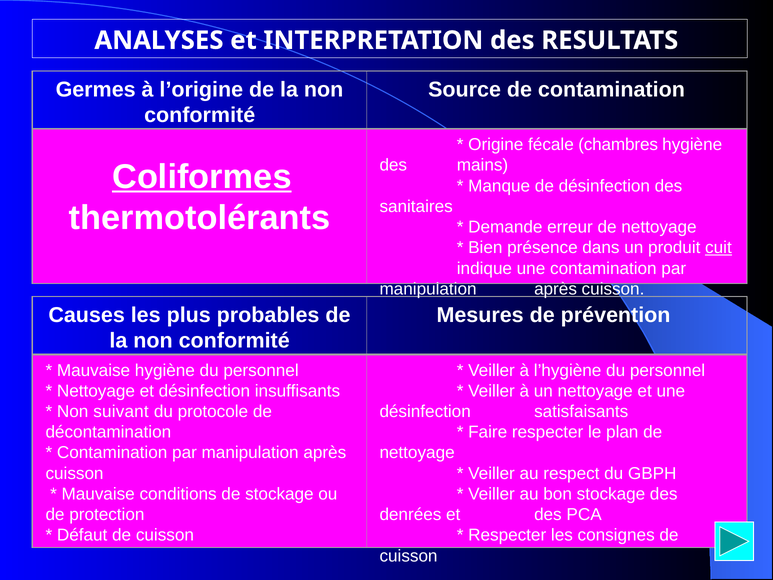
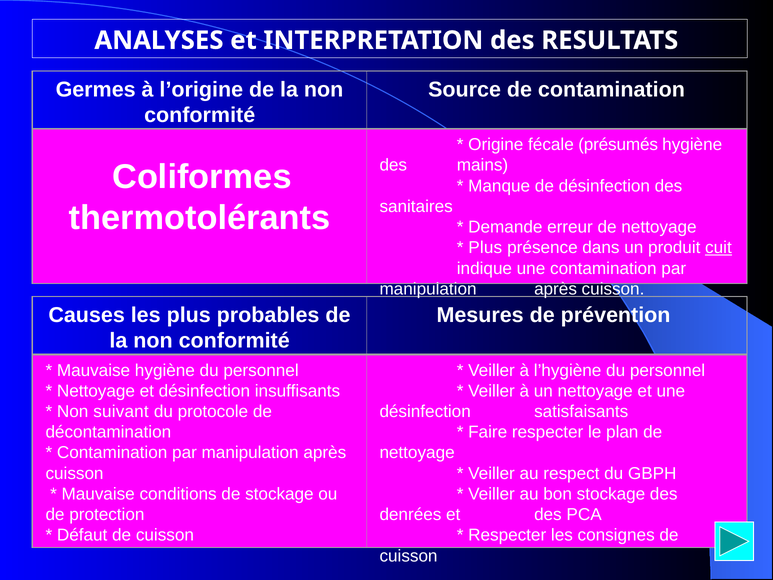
chambres: chambres -> présumés
Coliformes underline: present -> none
Bien at (485, 248): Bien -> Plus
